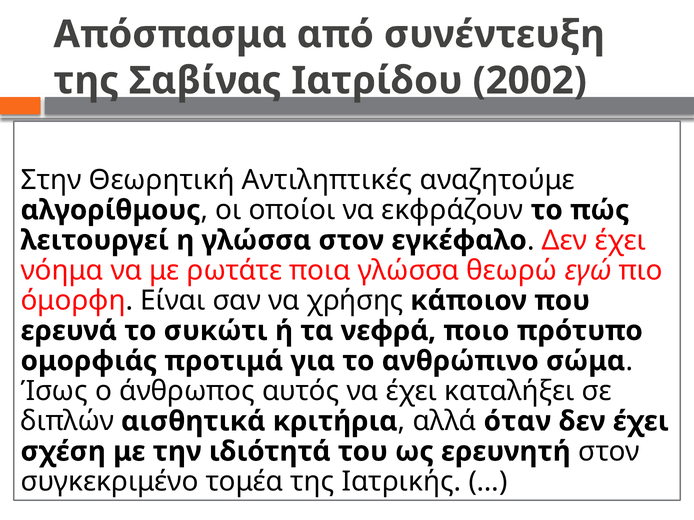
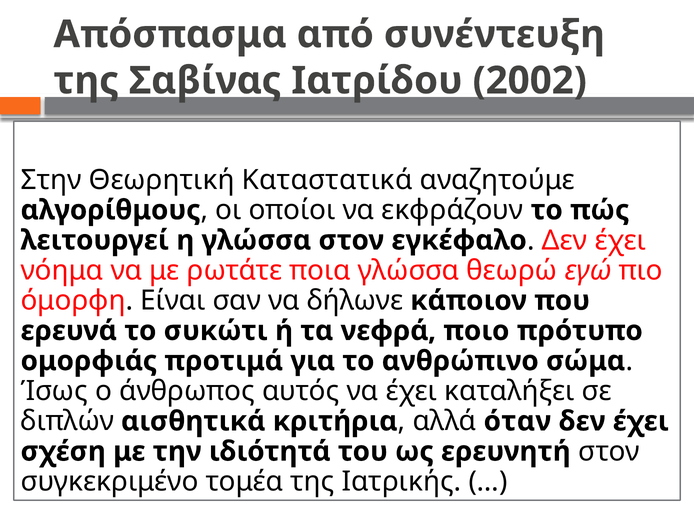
Αντιληπτικές: Αντιληπτικές -> Καταστατικά
χρήσης: χρήσης -> δήλωνε
